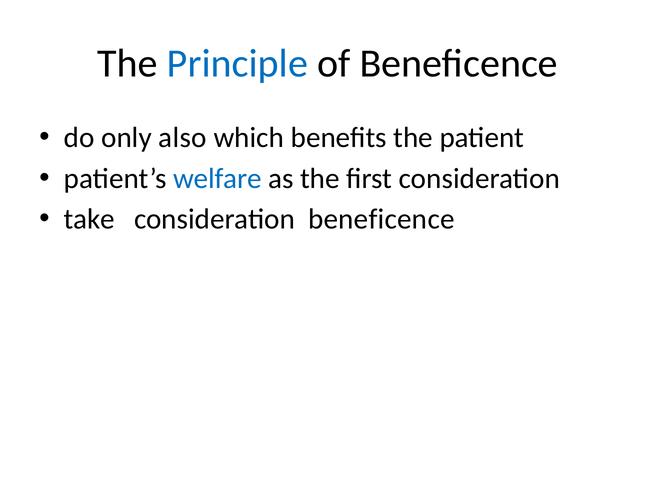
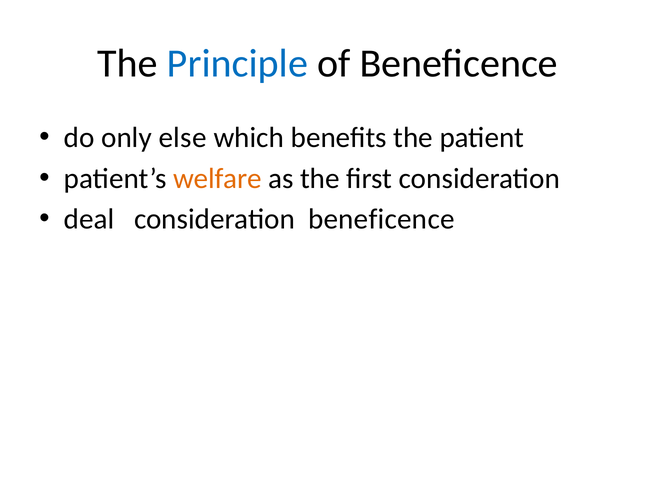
also: also -> else
welfare colour: blue -> orange
take: take -> deal
